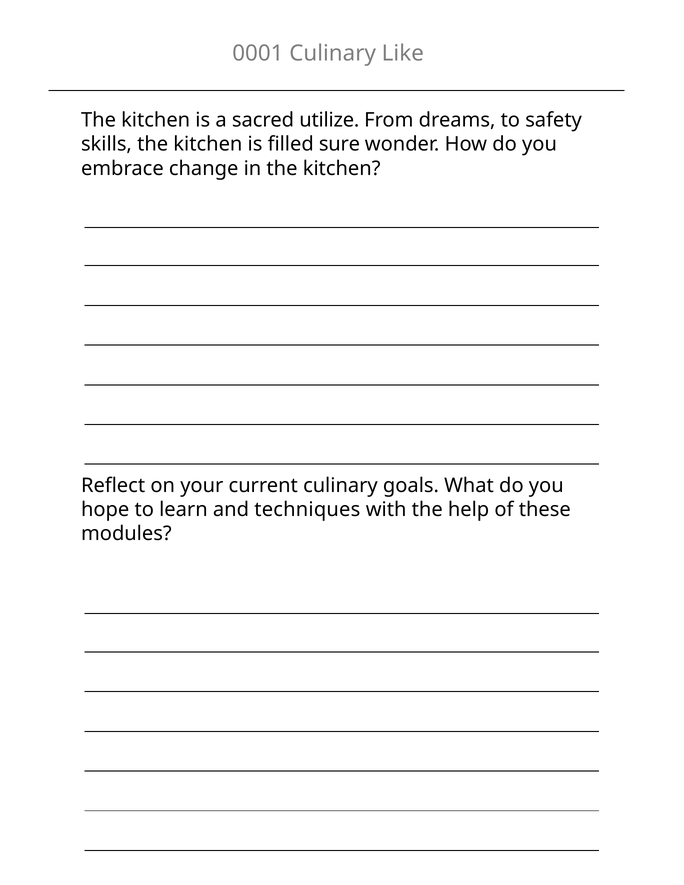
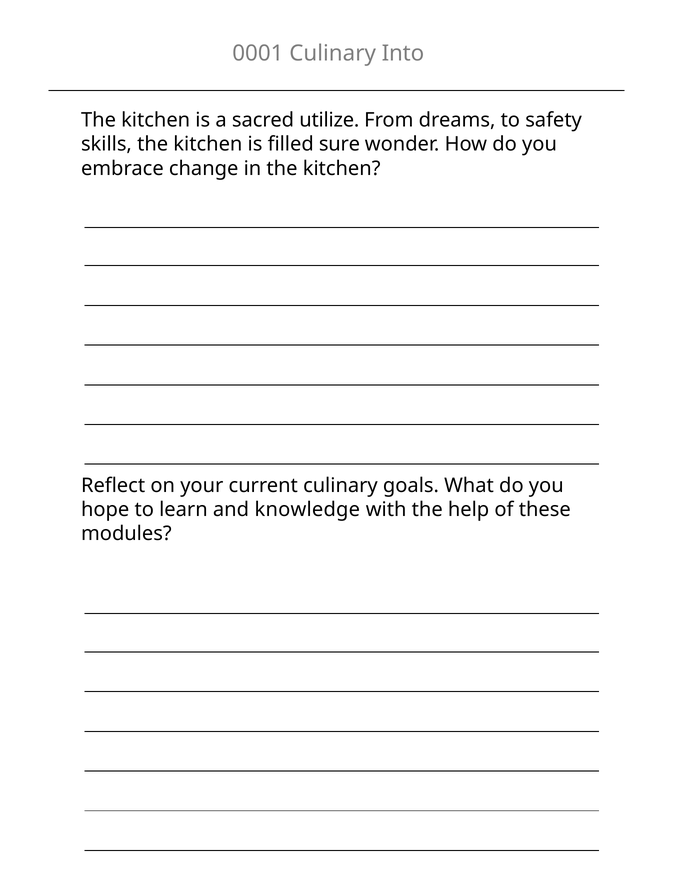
Like: Like -> Into
techniques: techniques -> knowledge
